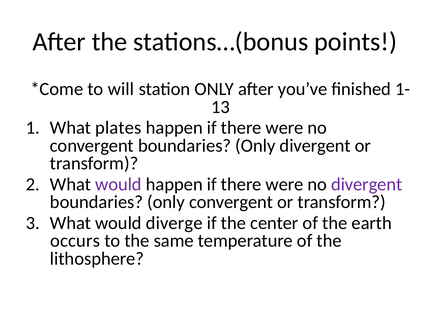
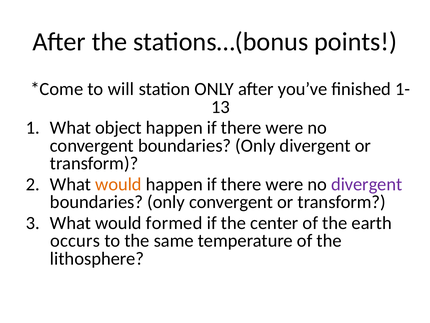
plates: plates -> object
would at (118, 184) colour: purple -> orange
diverge: diverge -> formed
